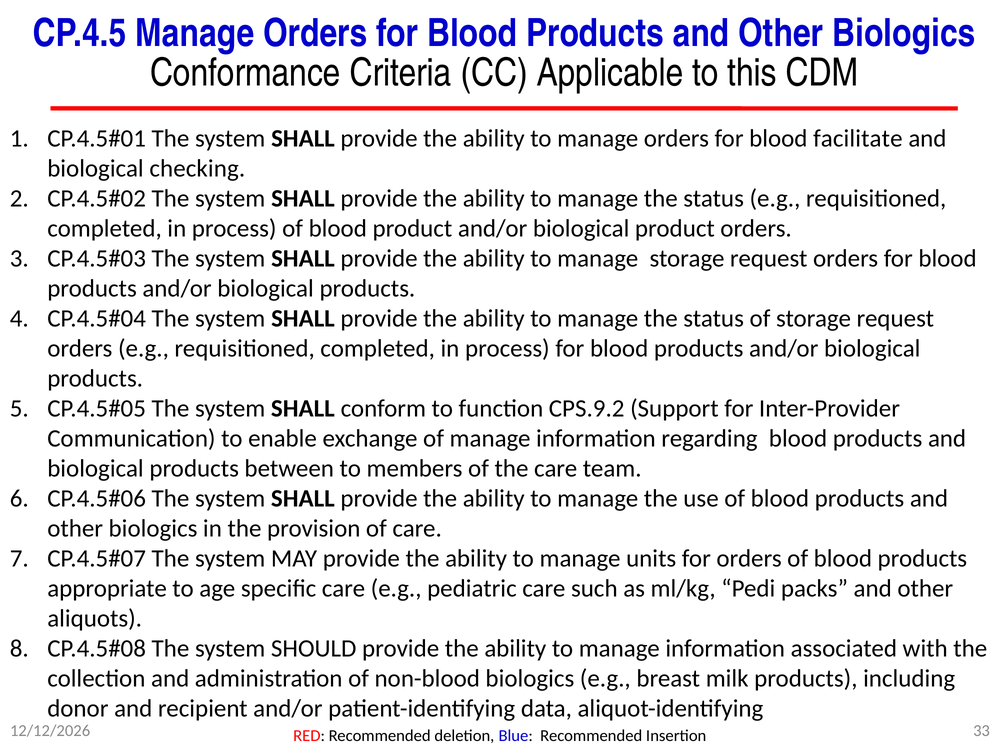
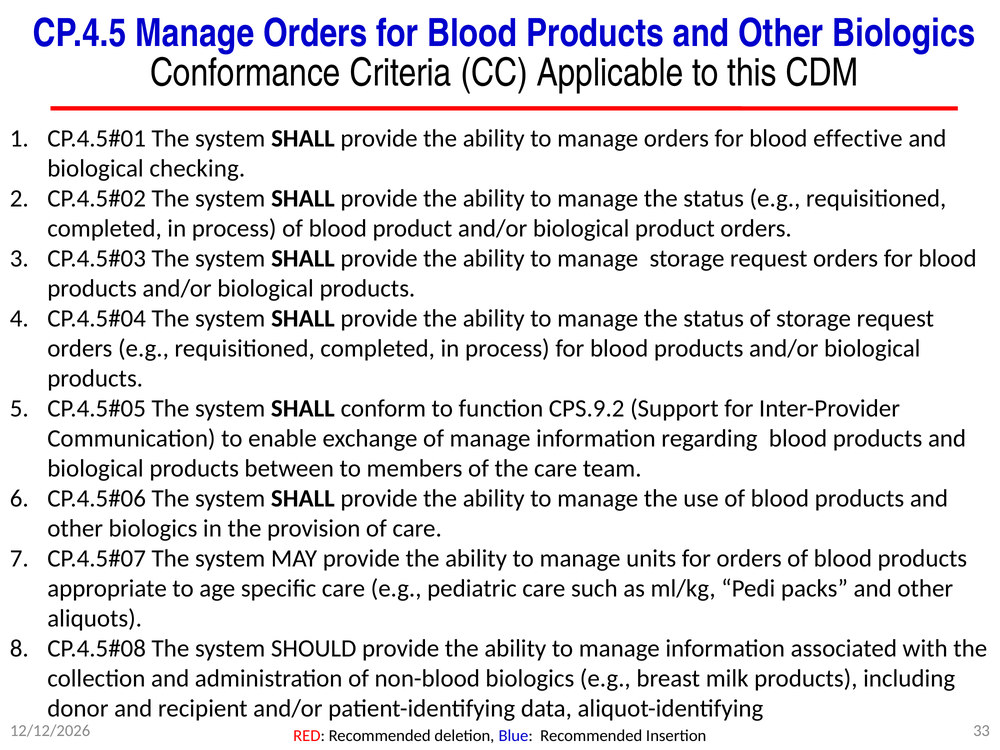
facilitate: facilitate -> effective
